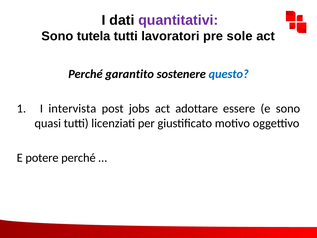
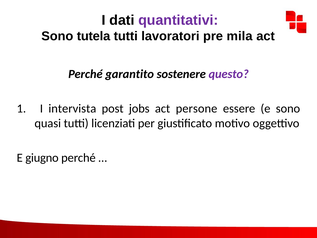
sole: sole -> mila
questo colour: blue -> purple
adottare: adottare -> persone
potere: potere -> giugno
